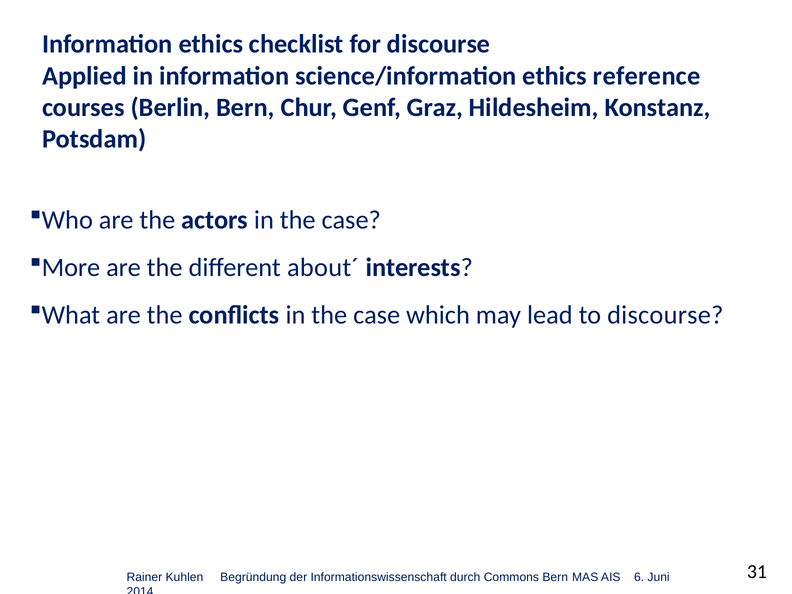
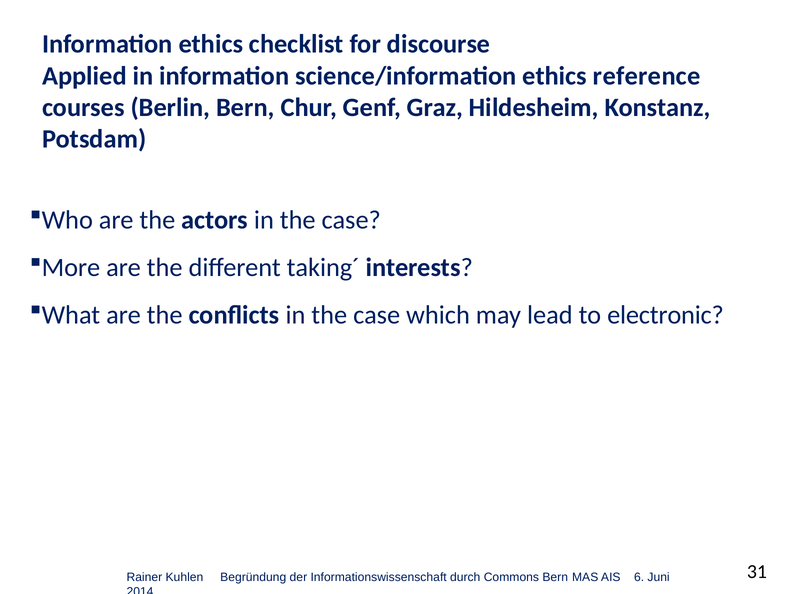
about´: about´ -> taking´
to discourse: discourse -> electronic
